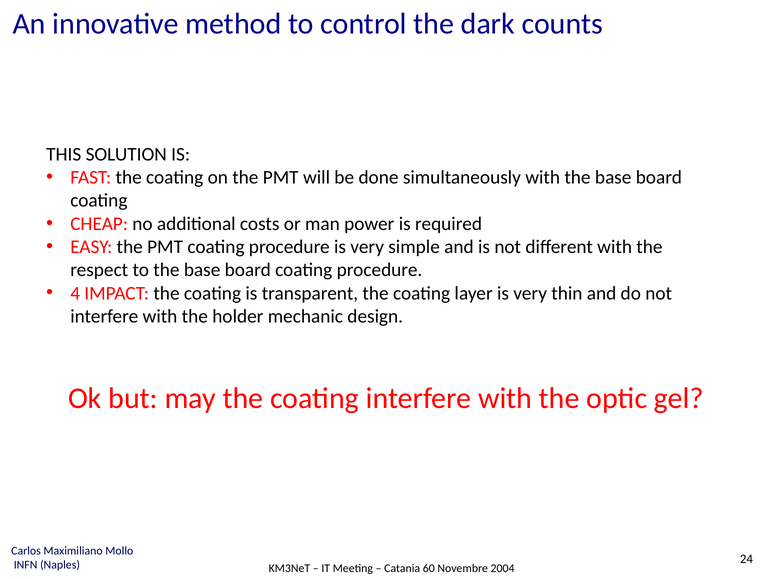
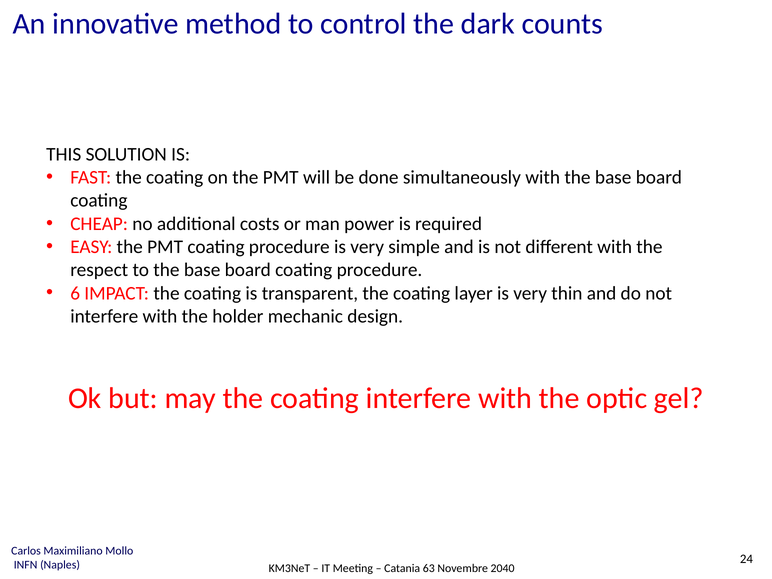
4: 4 -> 6
60: 60 -> 63
2004: 2004 -> 2040
